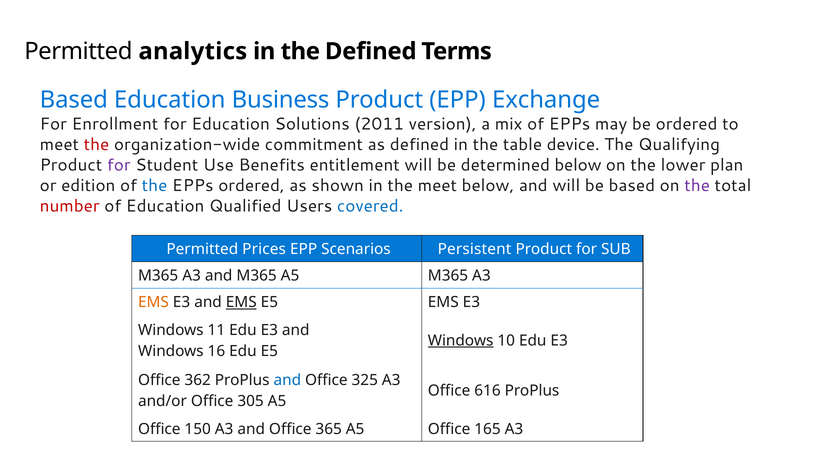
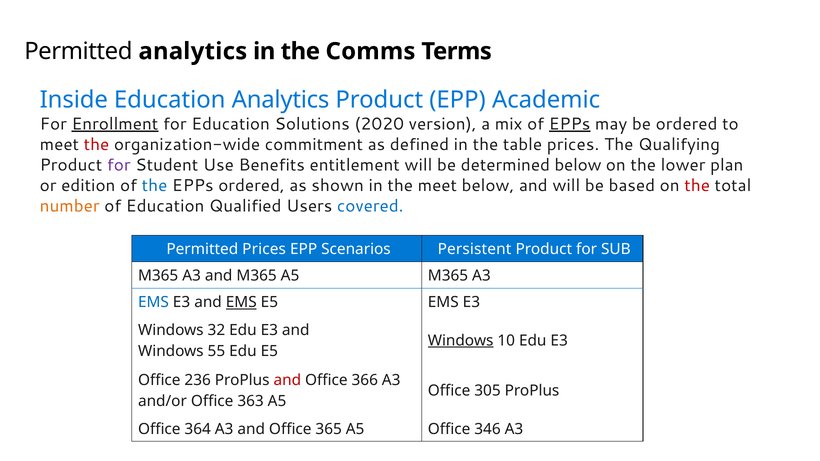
the Defined: Defined -> Comms
Based at (74, 100): Based -> Inside
Education Business: Business -> Analytics
Exchange: Exchange -> Academic
Enrollment underline: none -> present
2011: 2011 -> 2020
EPPs at (570, 124) underline: none -> present
table device: device -> prices
the at (697, 185) colour: purple -> red
number colour: red -> orange
EMS at (153, 302) colour: orange -> blue
11: 11 -> 32
16: 16 -> 55
362: 362 -> 236
and at (287, 380) colour: blue -> red
325: 325 -> 366
616: 616 -> 305
305: 305 -> 363
150: 150 -> 364
165: 165 -> 346
